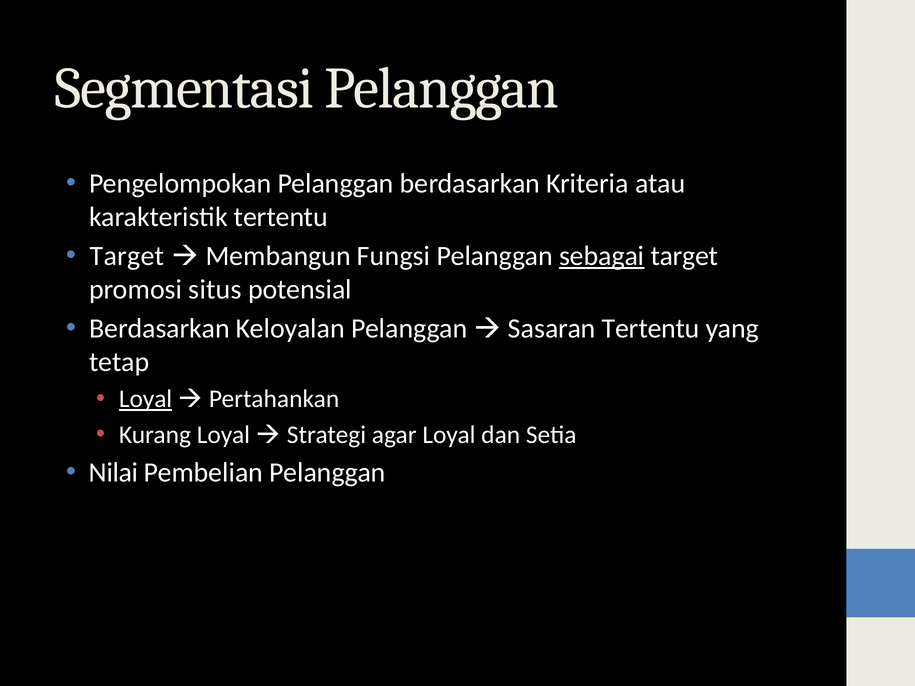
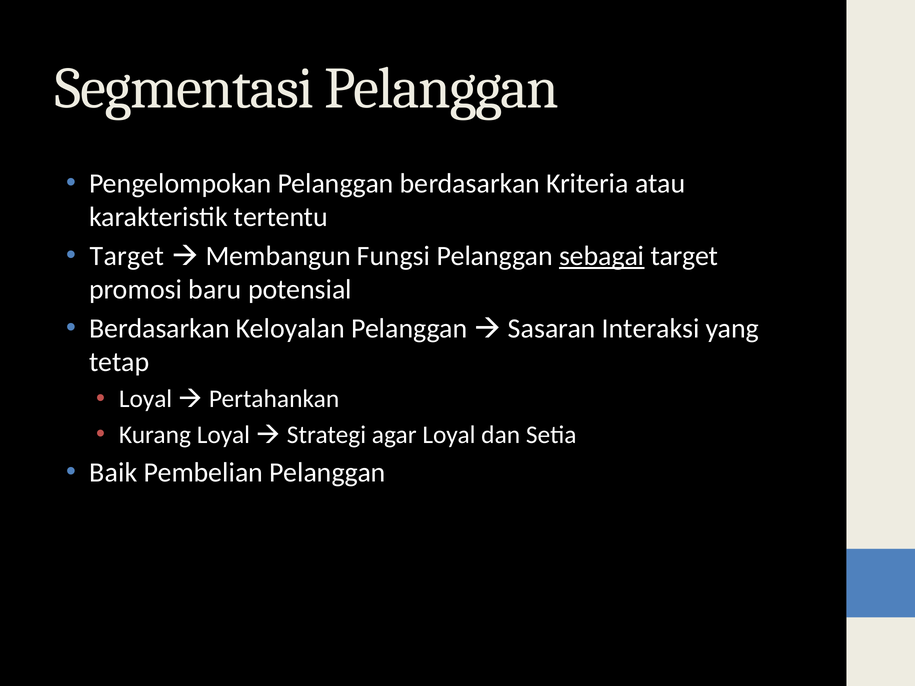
situs: situs -> baru
Sasaran Tertentu: Tertentu -> Interaksi
Loyal at (146, 399) underline: present -> none
Nilai: Nilai -> Baik
